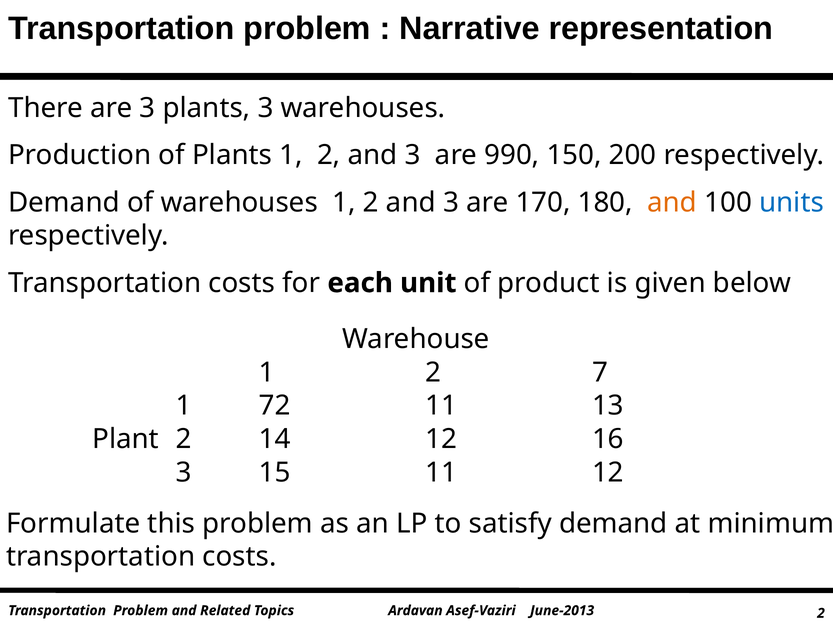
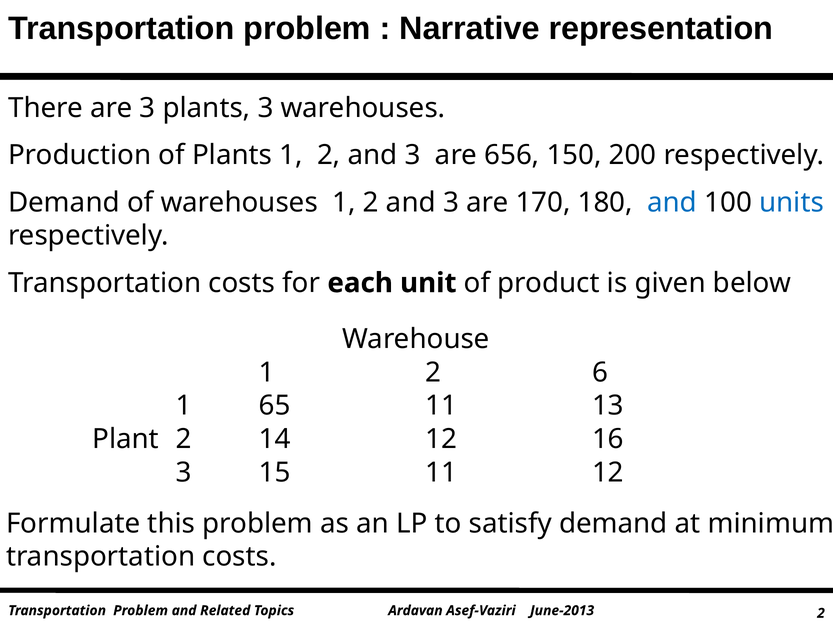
990: 990 -> 656
and at (672, 202) colour: orange -> blue
7: 7 -> 6
72: 72 -> 65
